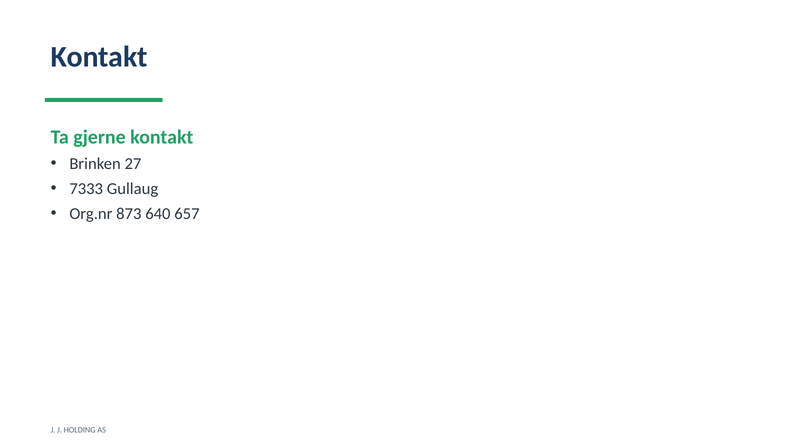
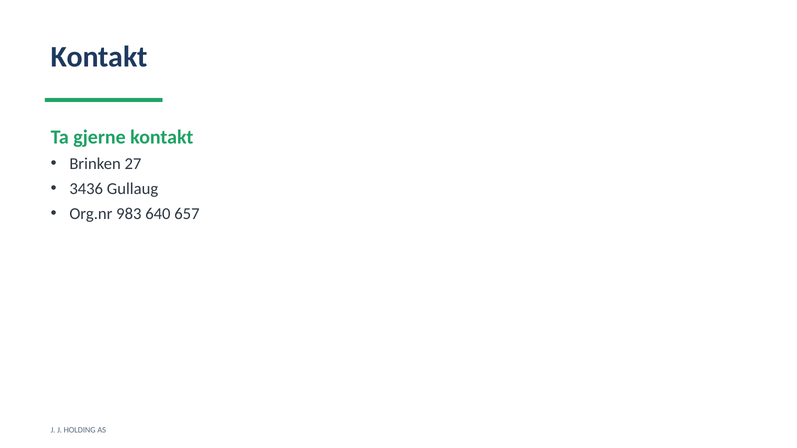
7333: 7333 -> 3436
873: 873 -> 983
